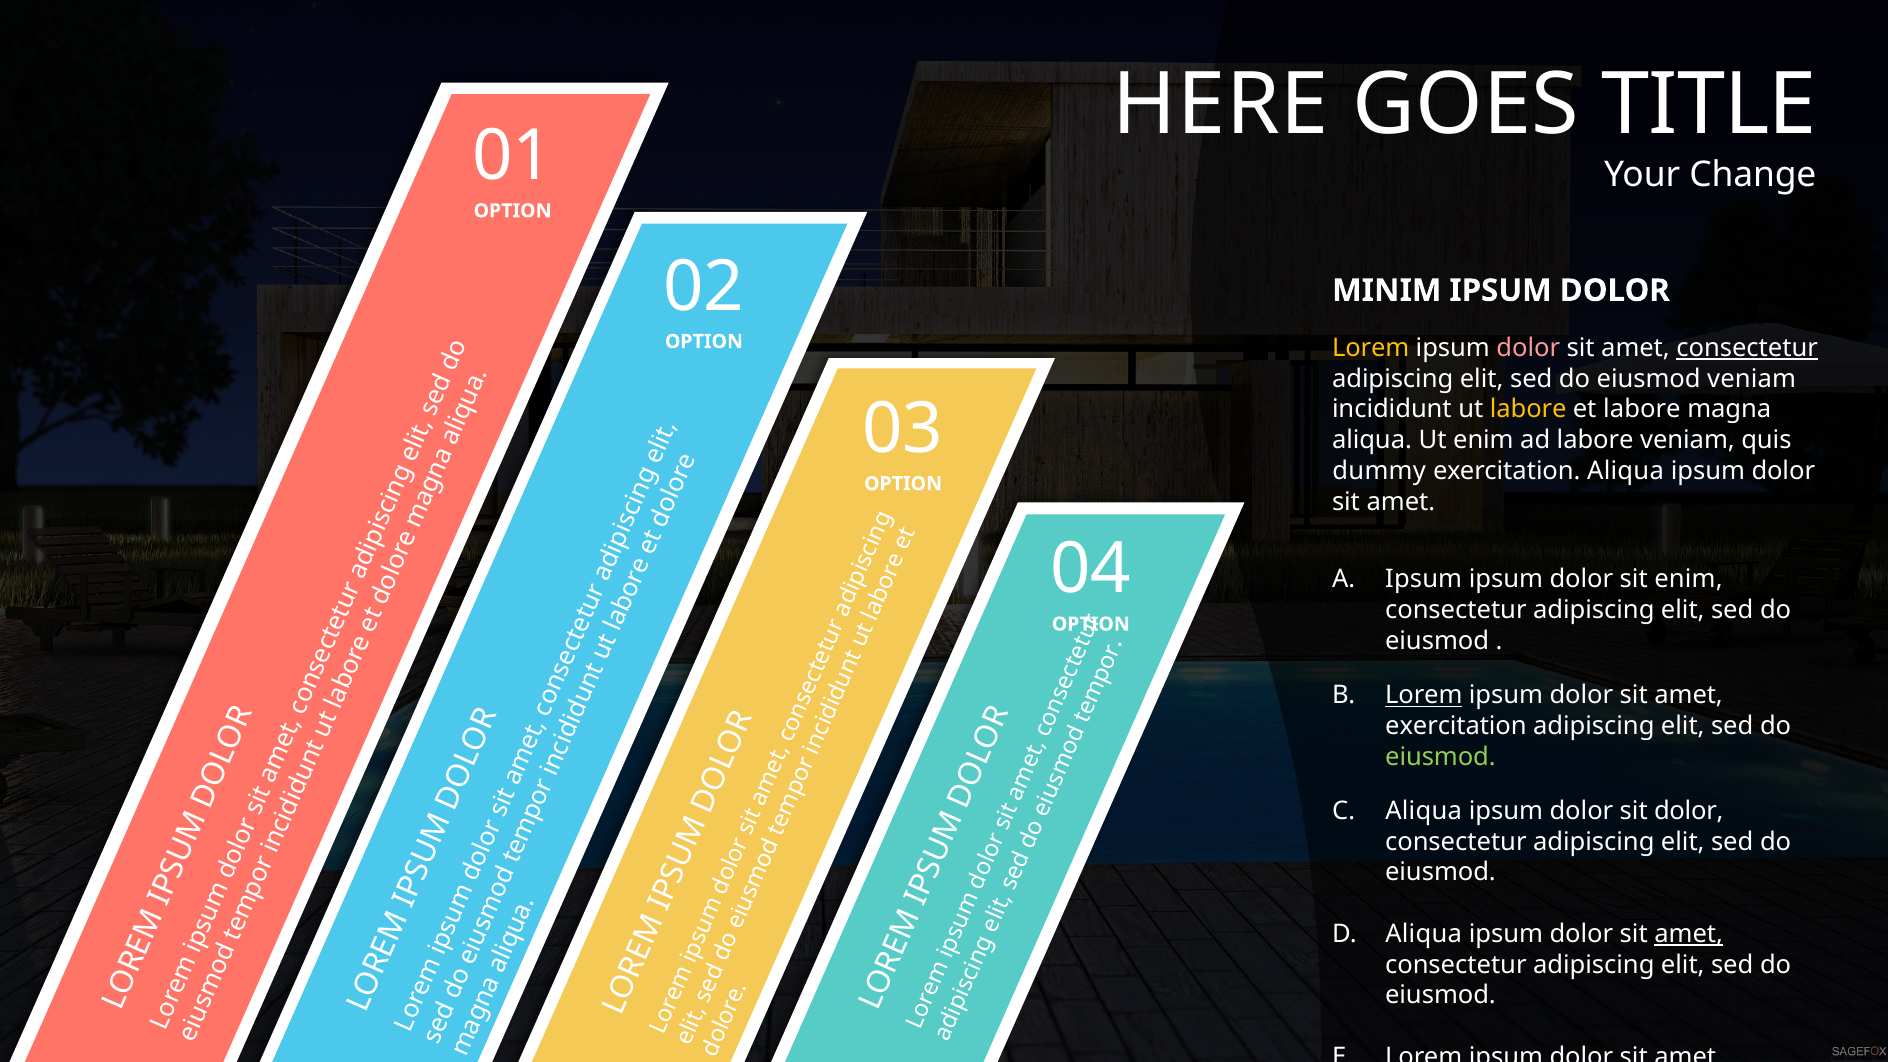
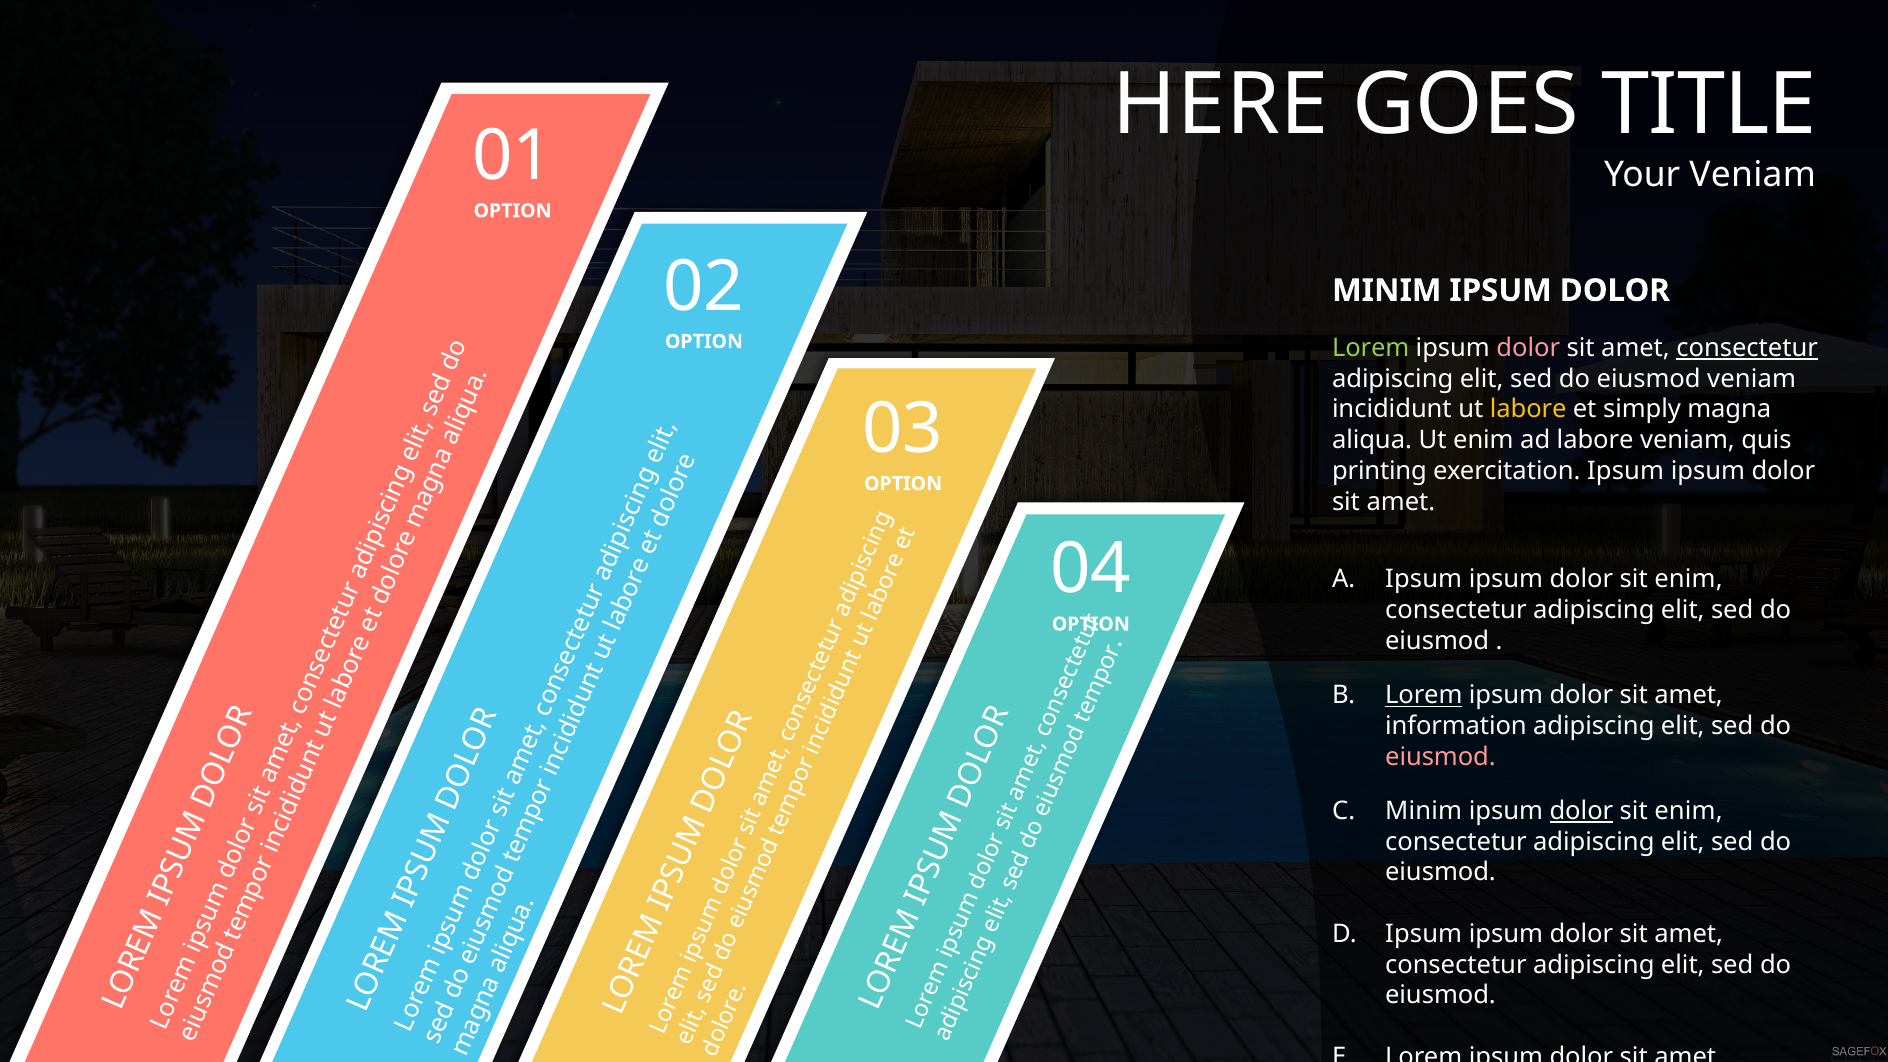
Your Change: Change -> Veniam
Lorem at (1371, 348) colour: yellow -> light green
et labore: labore -> simply
dummy: dummy -> printing
exercitation Aliqua: Aliqua -> Ipsum
exercitation at (1456, 726): exercitation -> information
eiusmod at (1440, 757) colour: light green -> pink
Aliqua at (1424, 811): Aliqua -> Minim
dolor at (1581, 811) underline: none -> present
dolor at (1689, 811): dolor -> enim
Aliqua at (1424, 934): Aliqua -> Ipsum
amet at (1689, 934) underline: present -> none
